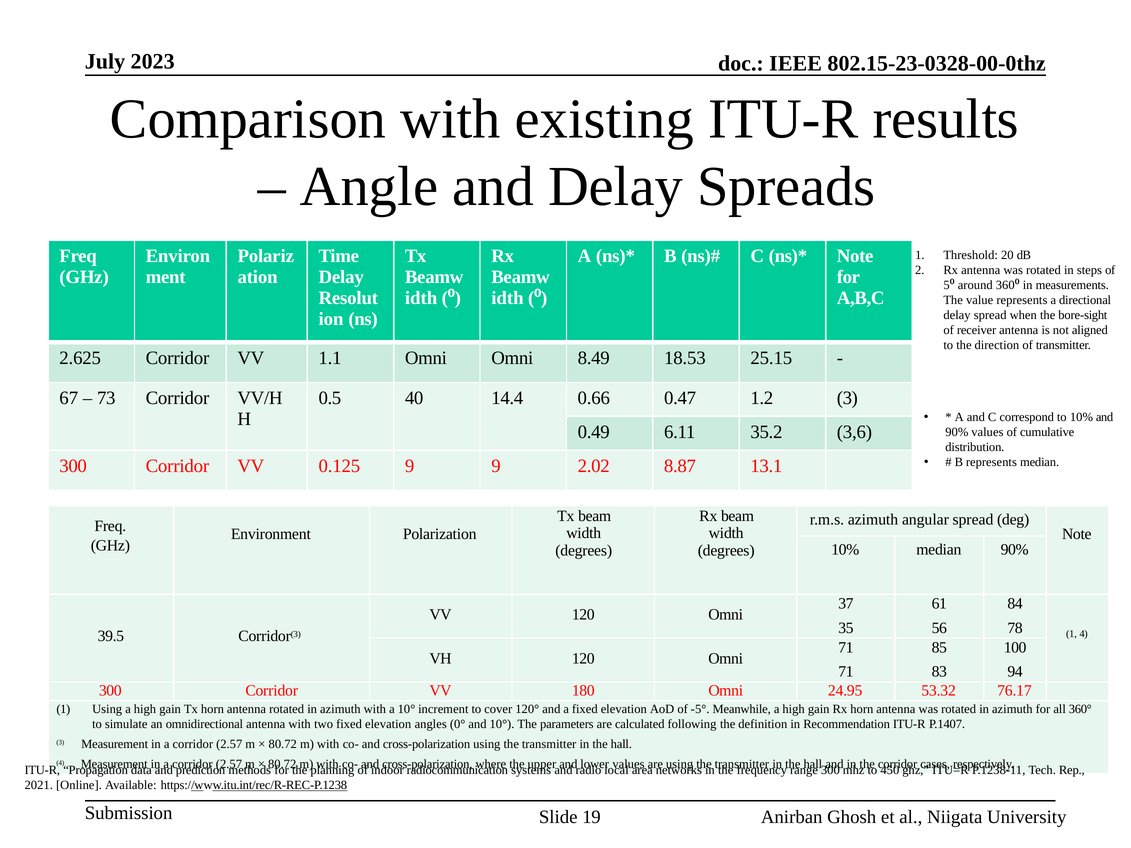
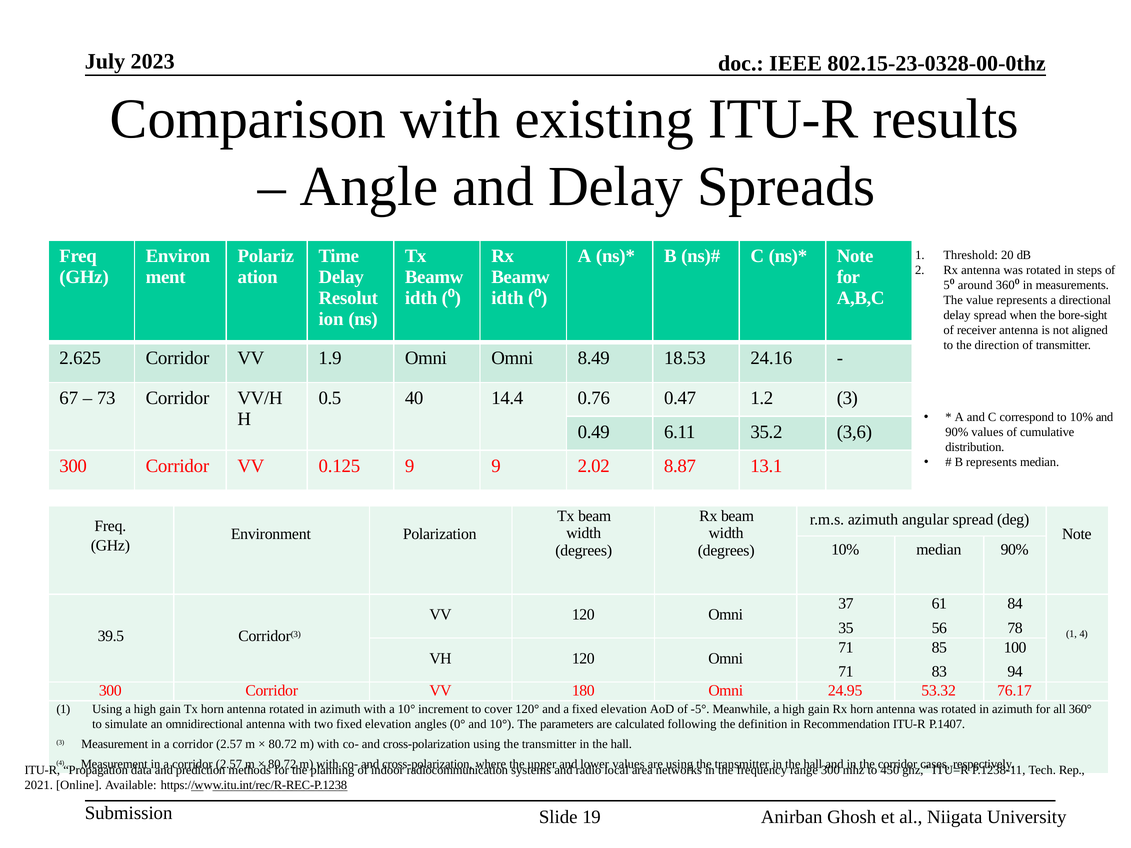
1.1: 1.1 -> 1.9
25.15: 25.15 -> 24.16
0.66: 0.66 -> 0.76
